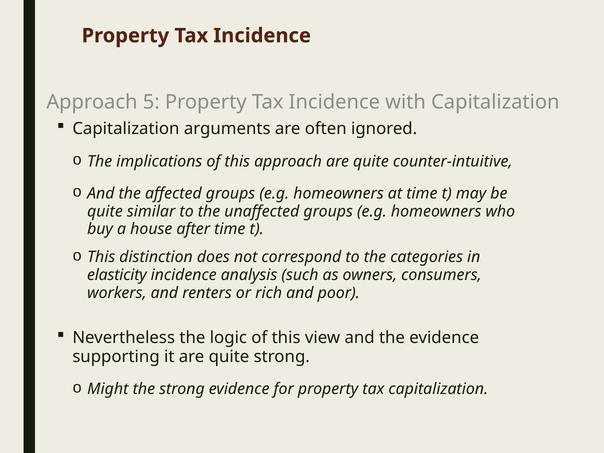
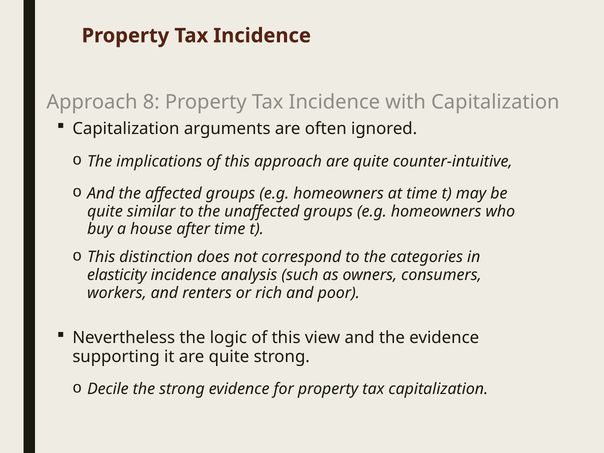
5: 5 -> 8
Might: Might -> Decile
